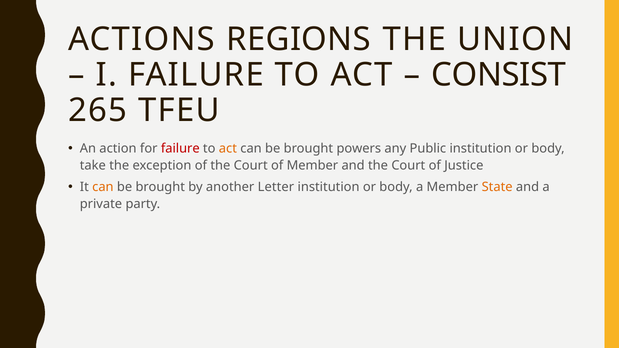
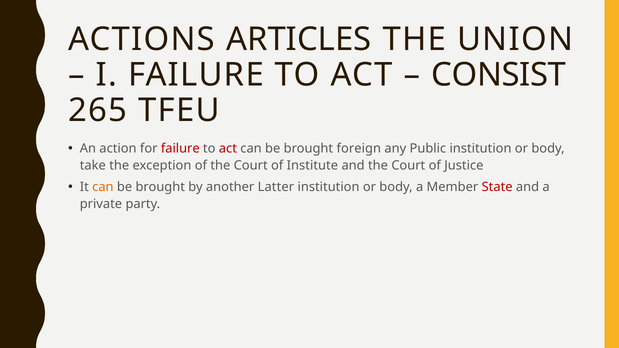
REGIONS: REGIONS -> ARTICLES
act at (228, 149) colour: orange -> red
powers: powers -> foreign
of Member: Member -> Institute
Letter: Letter -> Latter
State colour: orange -> red
